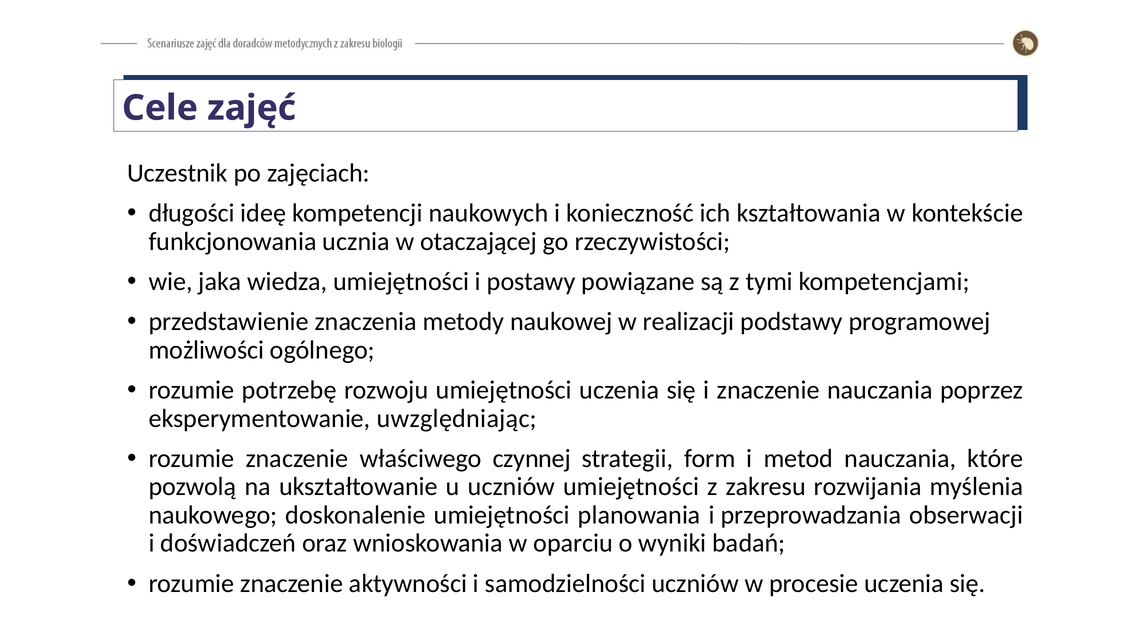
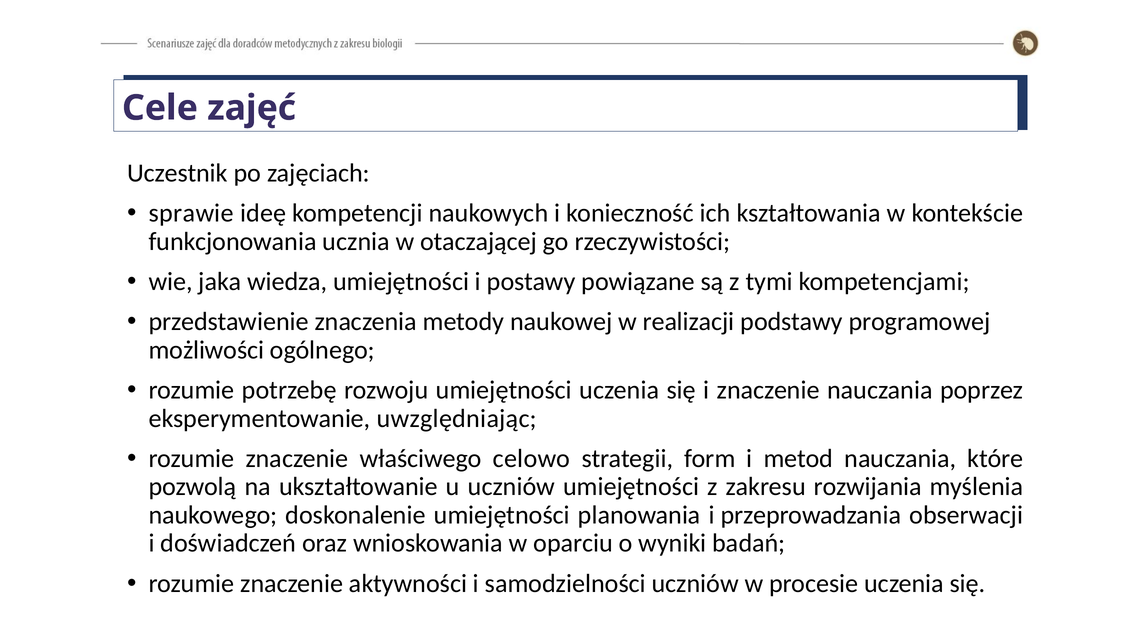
długości: długości -> sprawie
czynnej: czynnej -> celowo
